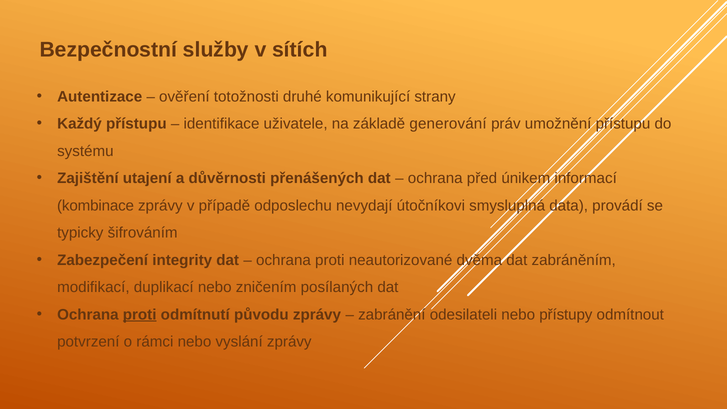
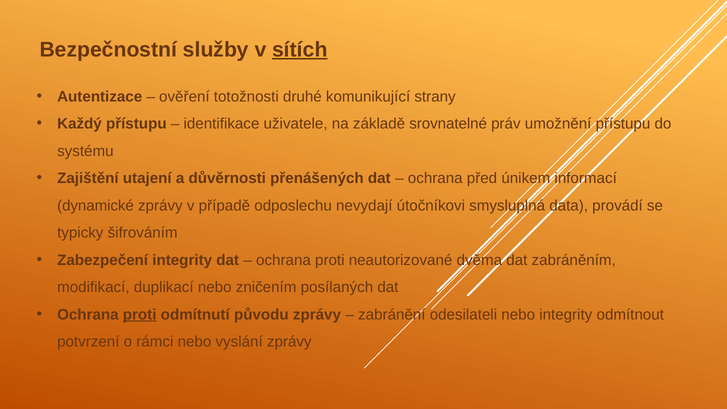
sítích underline: none -> present
generování: generování -> srovnatelné
kombinace: kombinace -> dynamické
nebo přístupy: přístupy -> integrity
